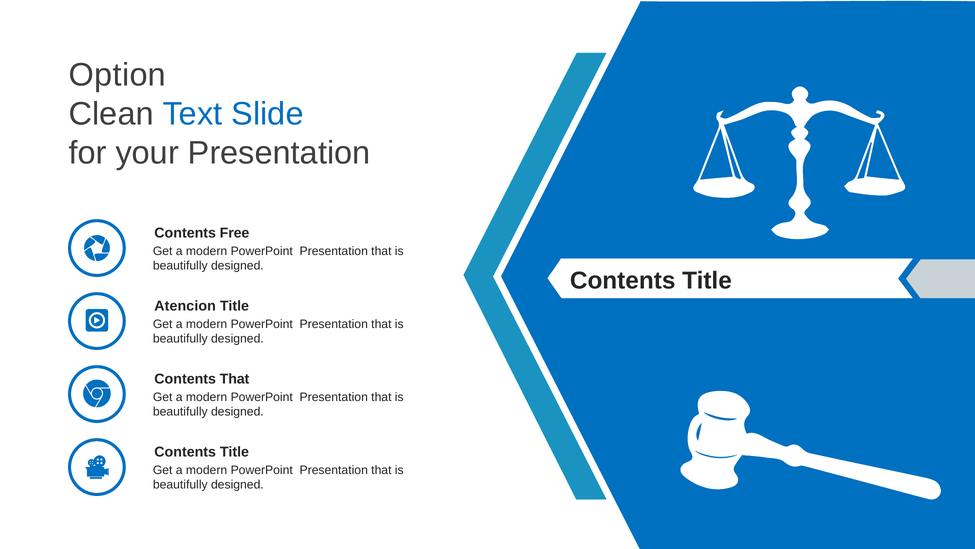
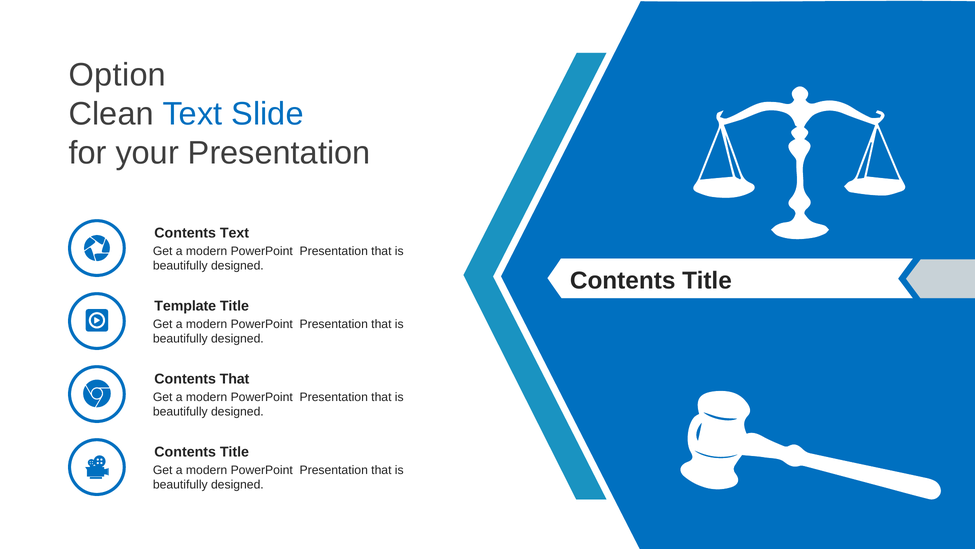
Contents Free: Free -> Text
Atencion: Atencion -> Template
